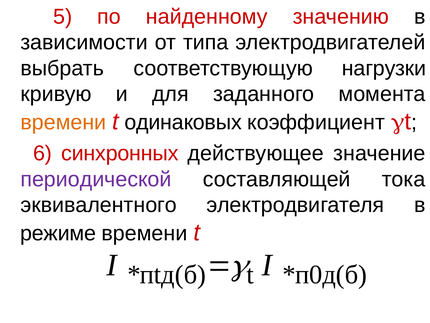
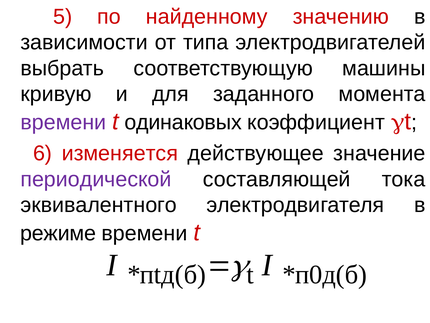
нагрузки: нагрузки -> машины
времени at (63, 122) colour: orange -> purple
синхронных: синхронных -> изменяется
